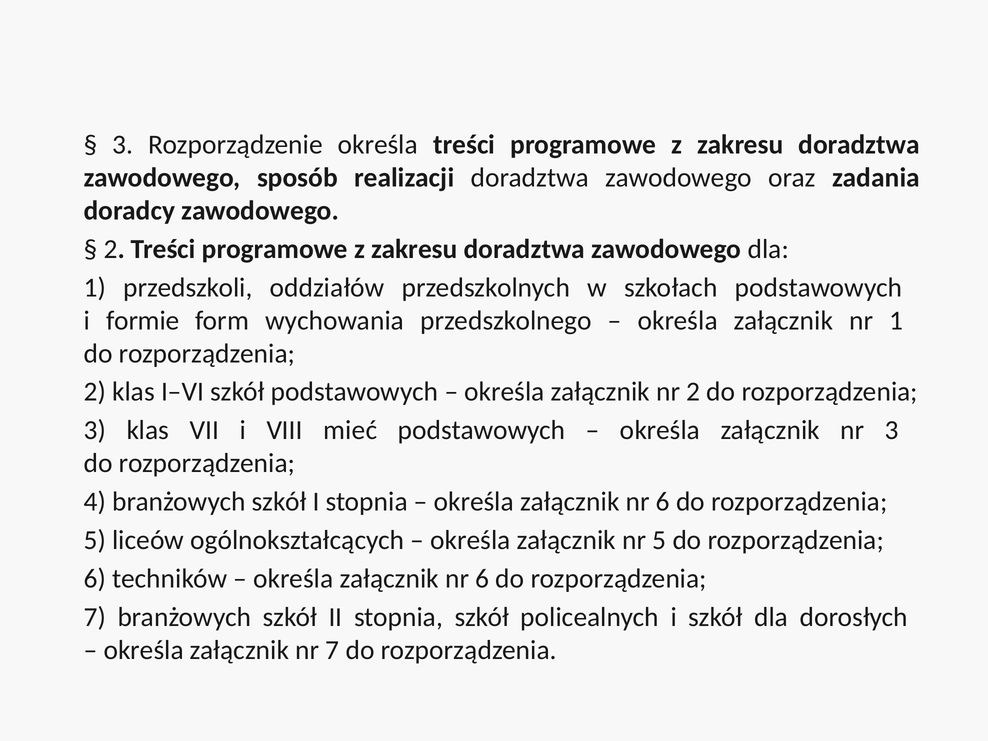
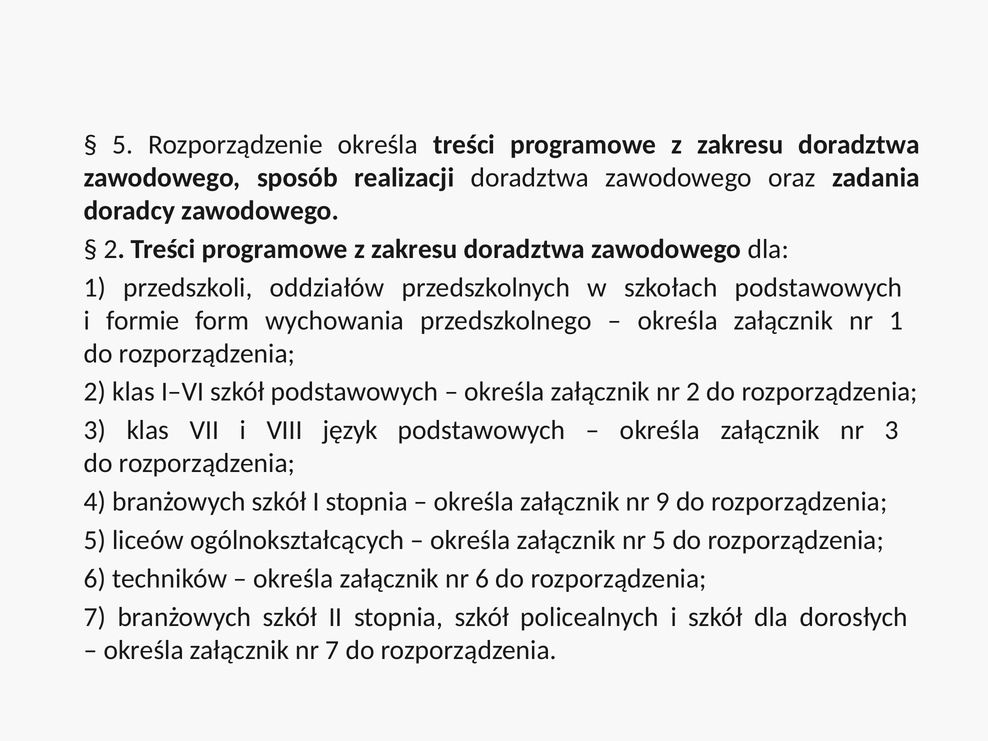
3 at (123, 145): 3 -> 5
mieć: mieć -> język
6 at (663, 502): 6 -> 9
